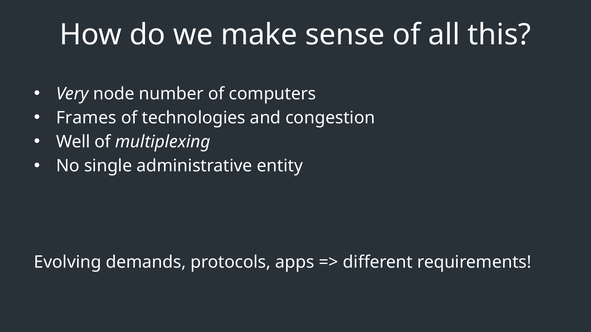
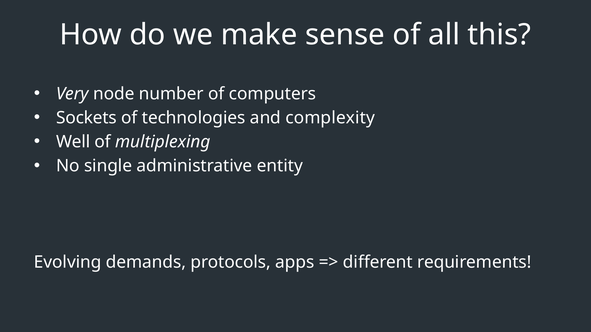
Frames: Frames -> Sockets
congestion: congestion -> complexity
